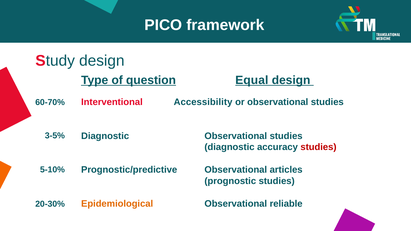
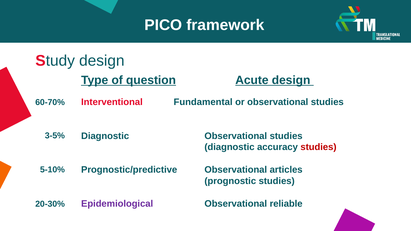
Equal: Equal -> Acute
Accessibility: Accessibility -> Fundamental
Epidemiological colour: orange -> purple
